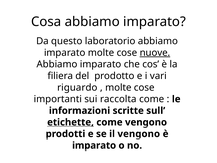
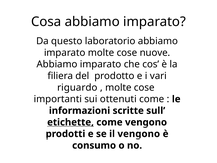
nuove underline: present -> none
raccolta: raccolta -> ottenuti
imparato at (94, 145): imparato -> consumo
